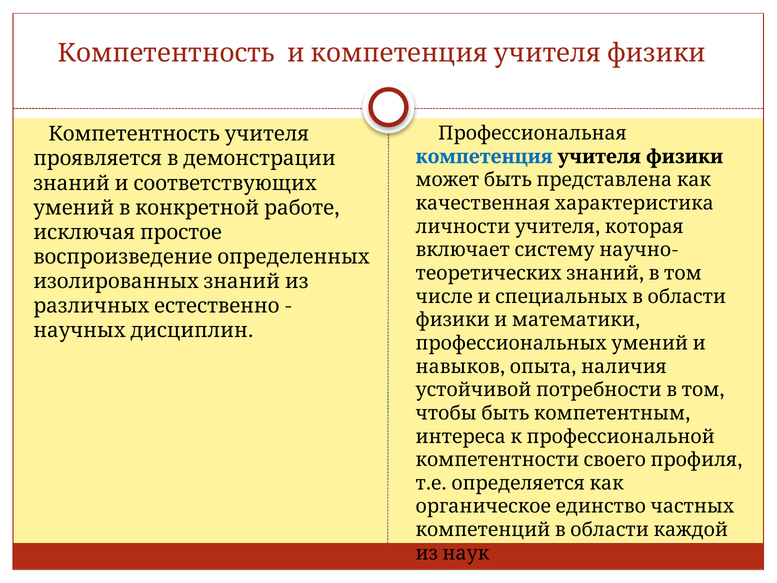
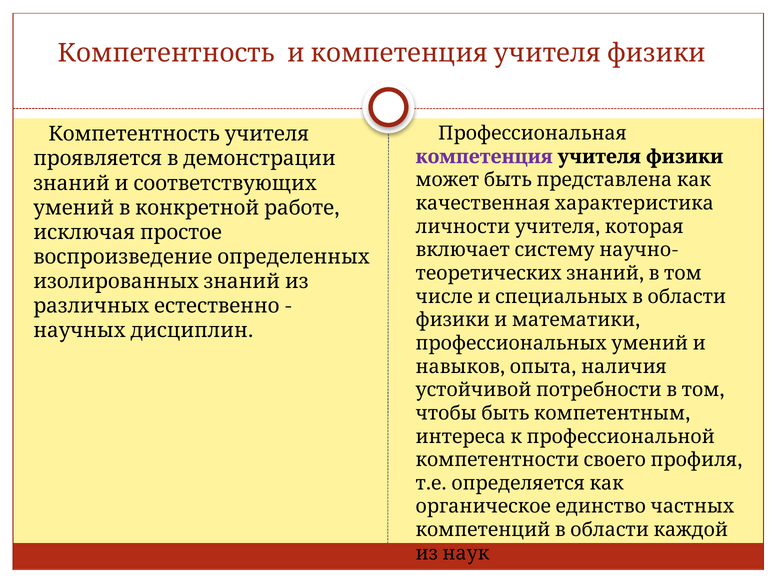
компетенция colour: blue -> purple
